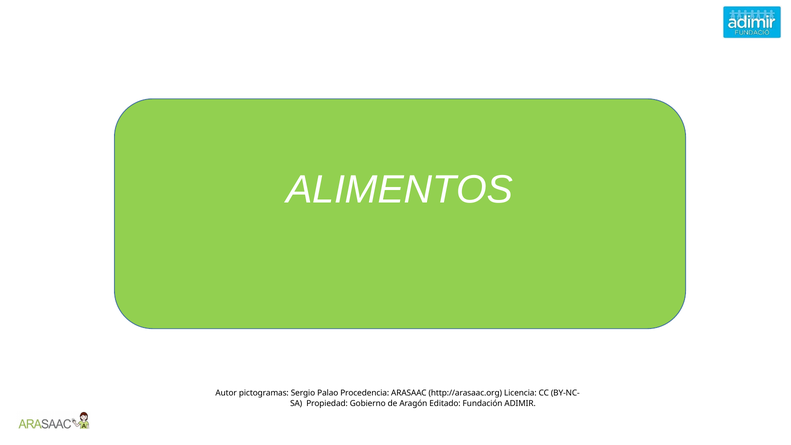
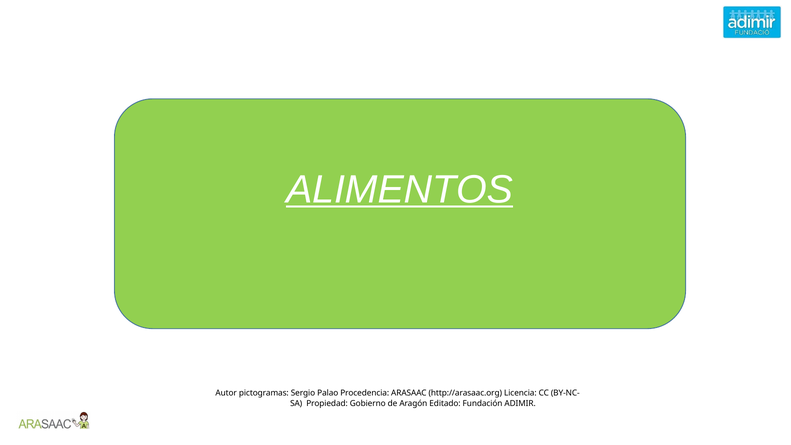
ALIMENTOS underline: none -> present
